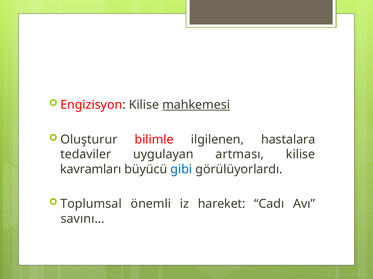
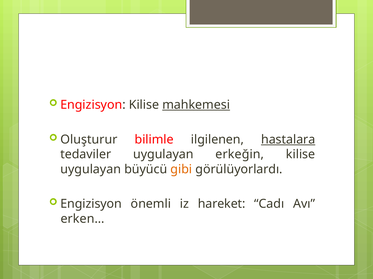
hastalara underline: none -> present
artması: artması -> erkeğin
kavramları at (91, 170): kavramları -> uygulayan
gibi colour: blue -> orange
Toplumsal at (91, 204): Toplumsal -> Engizisyon
savını…: savını… -> erken…
